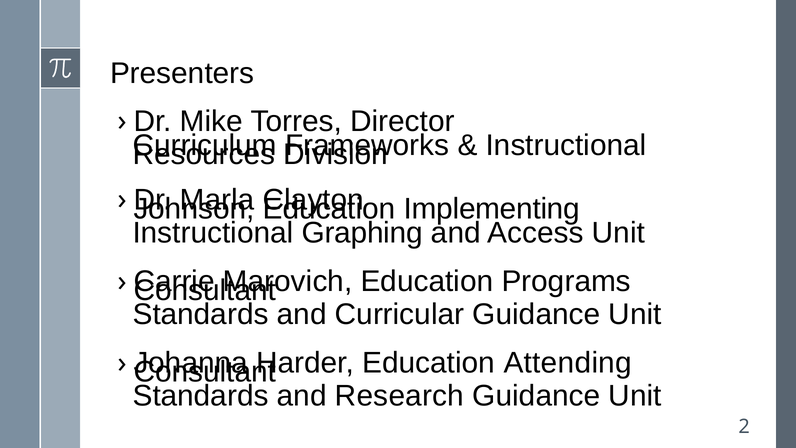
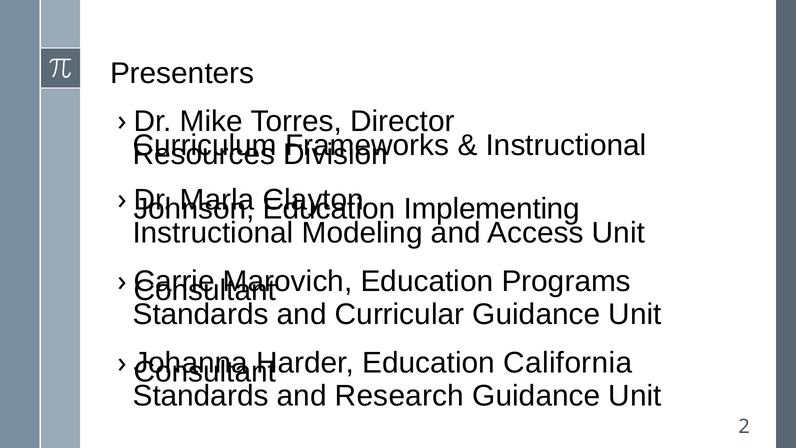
Graphing: Graphing -> Modeling
Attending: Attending -> California
